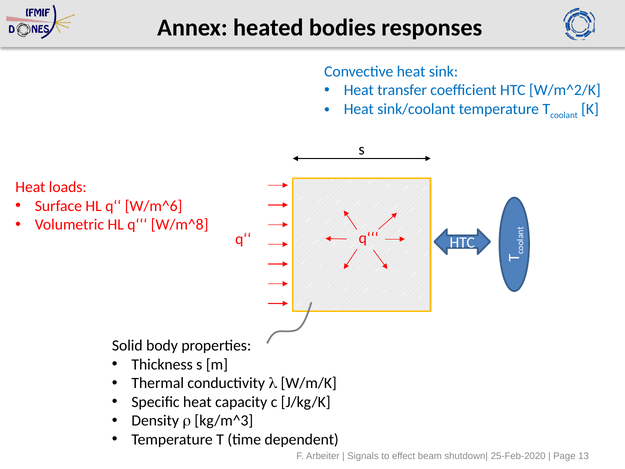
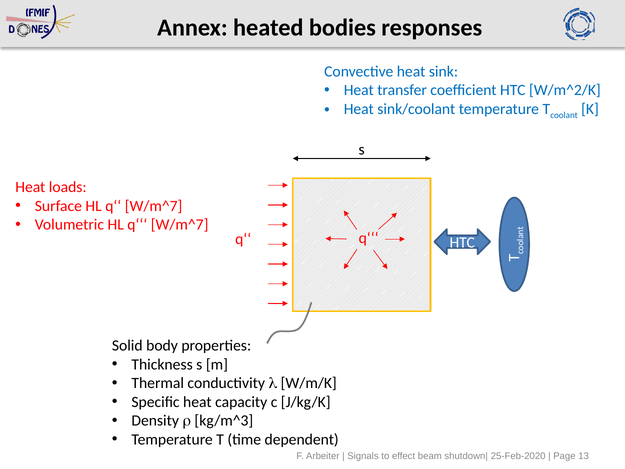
q‘‘ W/m^6: W/m^6 -> W/m^7
q‘‘‘ W/m^8: W/m^8 -> W/m^7
